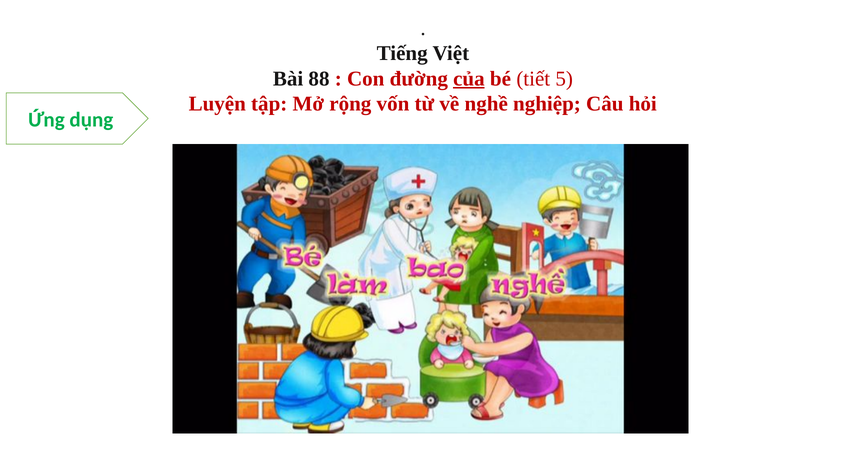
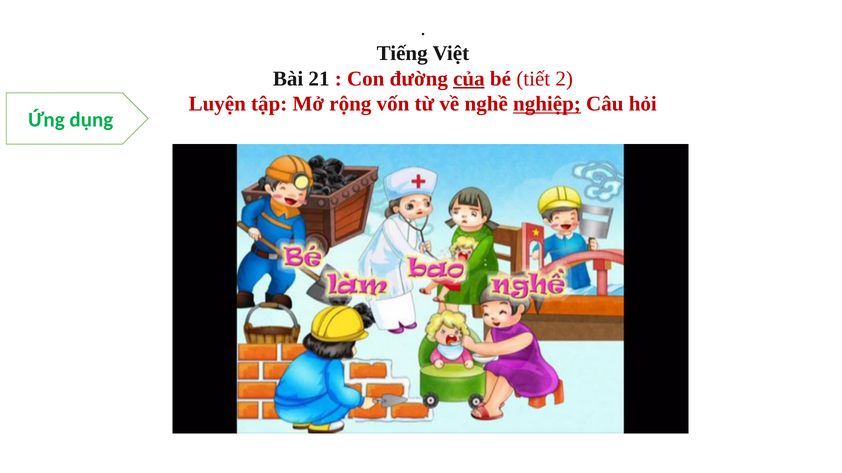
88: 88 -> 21
5: 5 -> 2
nghiệp underline: none -> present
